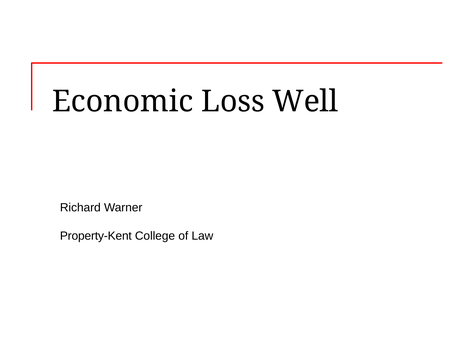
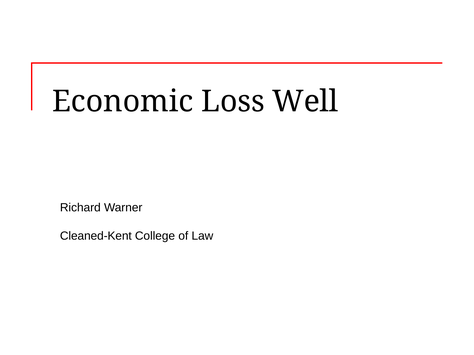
Property-Kent: Property-Kent -> Cleaned-Kent
